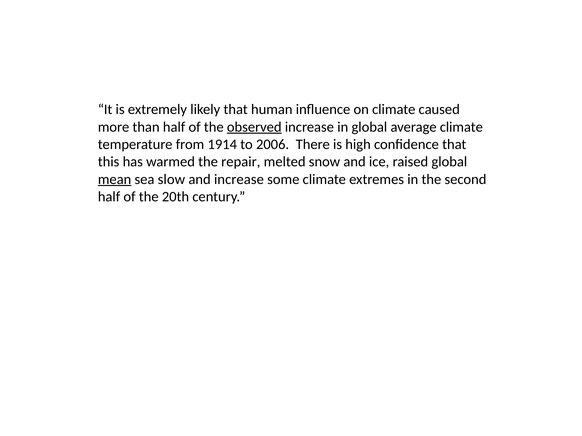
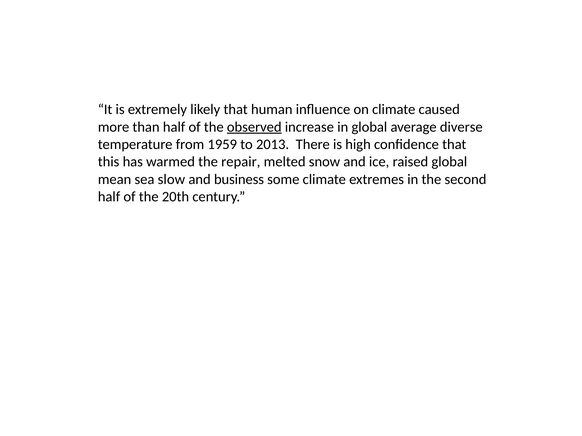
average climate: climate -> diverse
1914: 1914 -> 1959
2006: 2006 -> 2013
mean underline: present -> none
and increase: increase -> business
